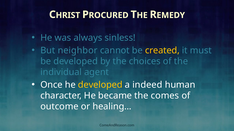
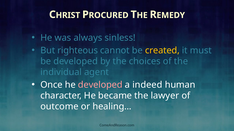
neighbor: neighbor -> righteous
developed at (100, 85) colour: yellow -> pink
comes: comes -> lawyer
